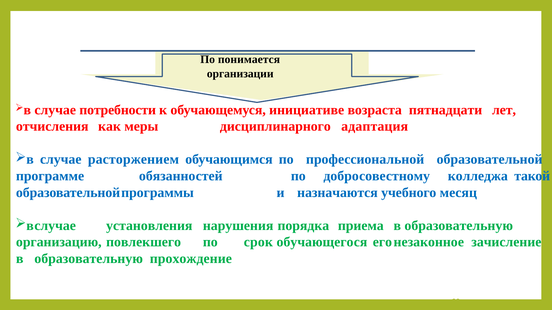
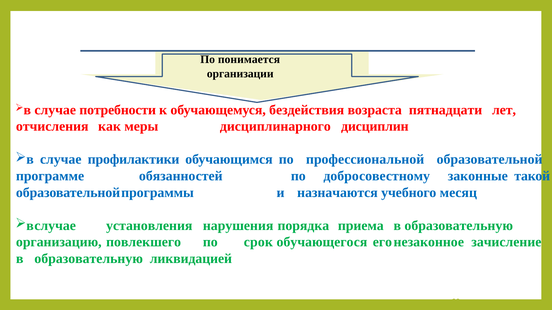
инициативе: инициативе -> бездействия
адаптация: адаптация -> дисциплин
расторжением: расторжением -> профилактики
колледжа: колледжа -> законные
прохождение: прохождение -> ликвидацией
